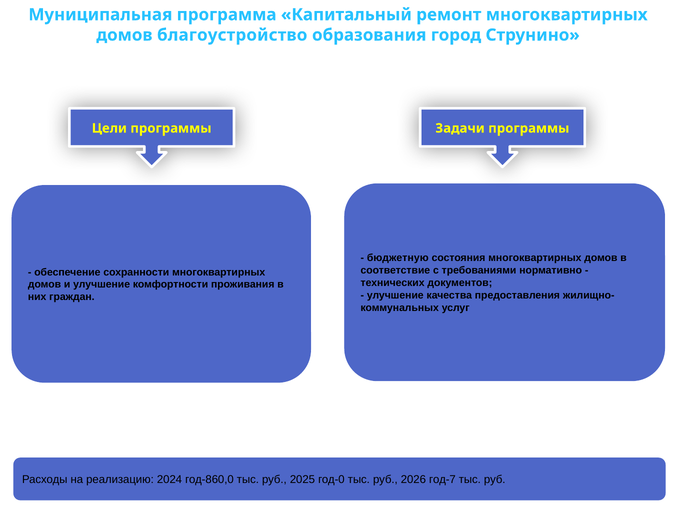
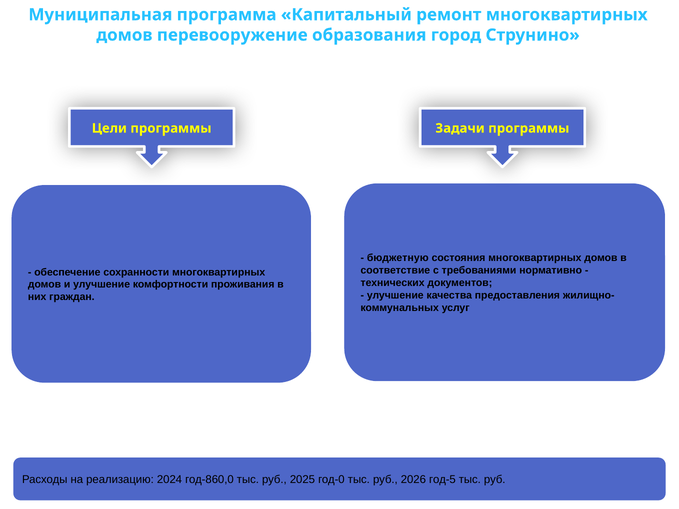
благоустройство: благоустройство -> перевооружение
год-7: год-7 -> год-5
